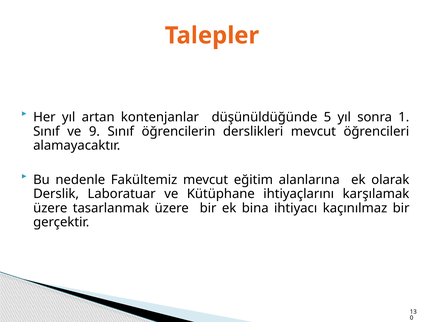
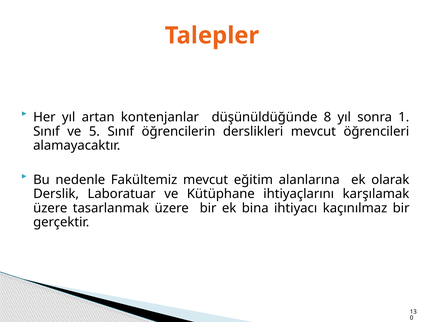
5: 5 -> 8
9: 9 -> 5
